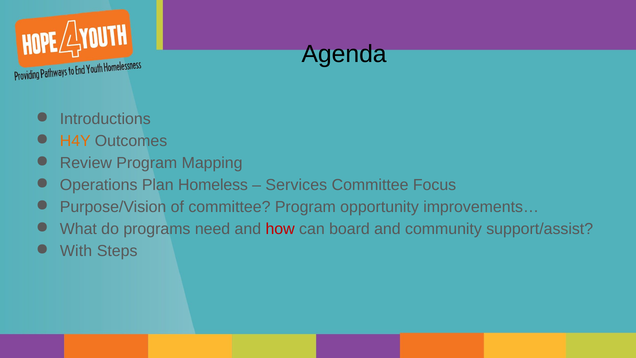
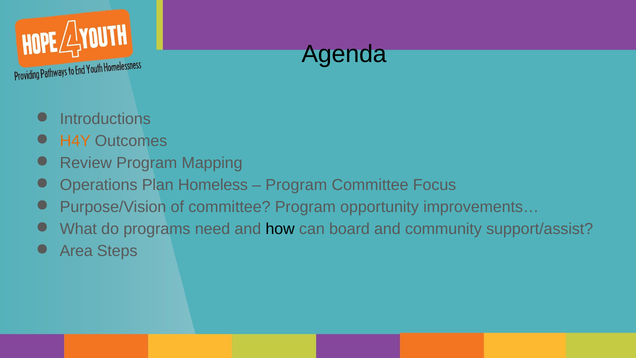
Services at (296, 185): Services -> Program
how colour: red -> black
With: With -> Area
